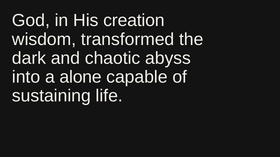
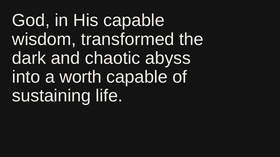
His creation: creation -> capable
alone: alone -> worth
